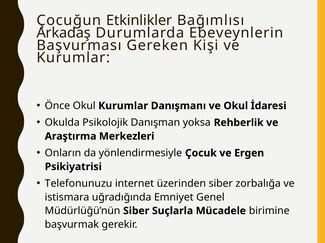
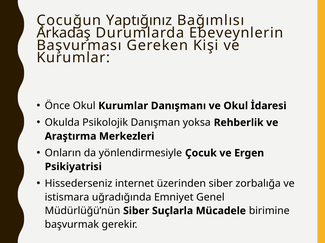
Etkinlikler: Etkinlikler -> Yaptığınız
Telefonunuzu: Telefonunuzu -> Hissederseniz
